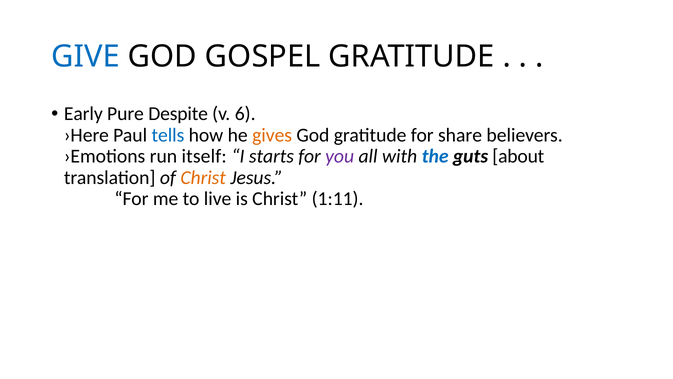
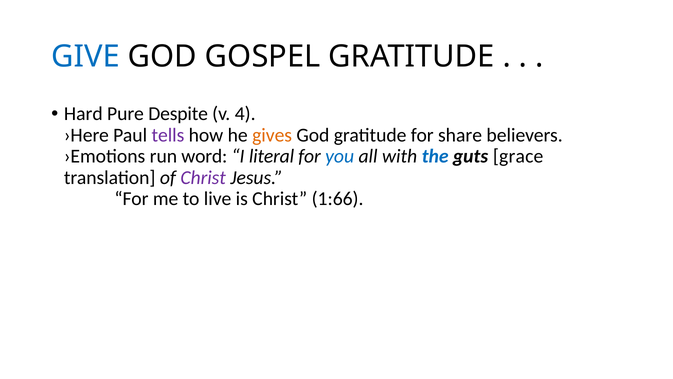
Early: Early -> Hard
6: 6 -> 4
tells colour: blue -> purple
itself: itself -> word
starts: starts -> literal
you colour: purple -> blue
about: about -> grace
Christ at (203, 177) colour: orange -> purple
1:11: 1:11 -> 1:66
